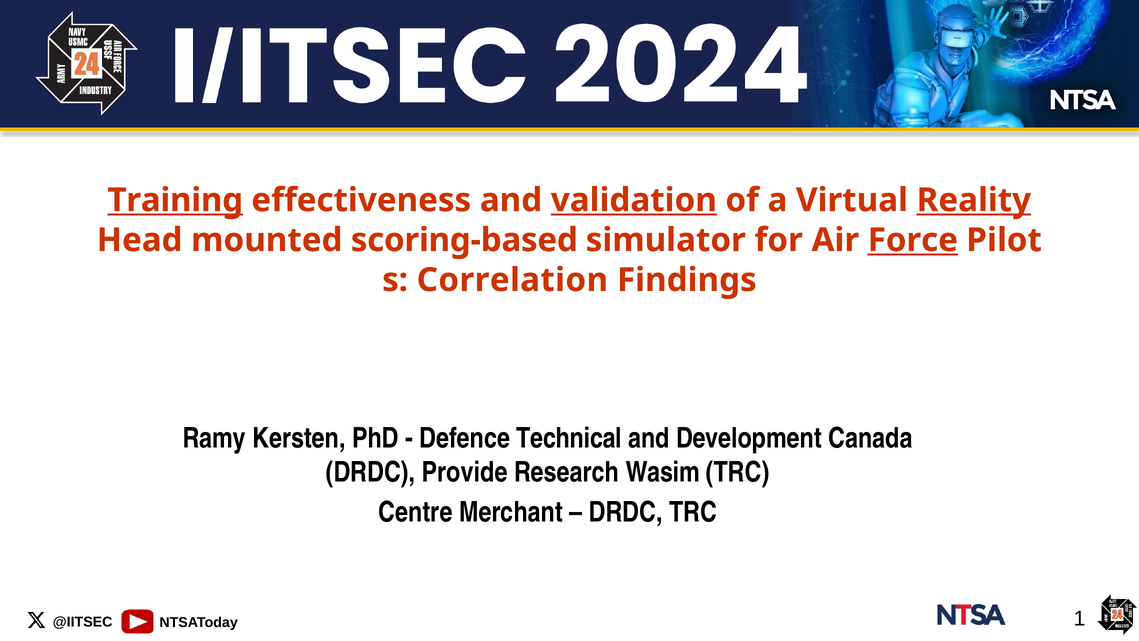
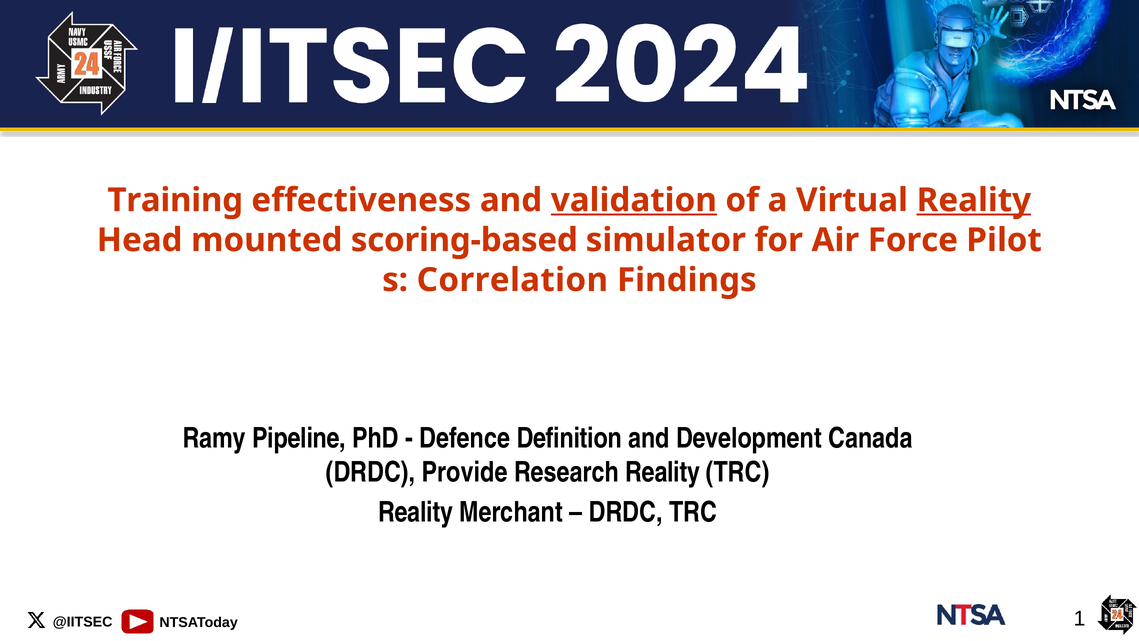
Training underline: present -> none
Force underline: present -> none
Kersten: Kersten -> Pipeline
Technical: Technical -> Definition
Research Wasim: Wasim -> Reality
Centre at (415, 512): Centre -> Reality
